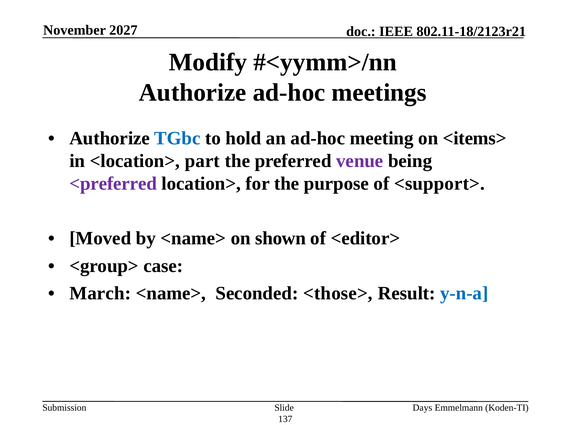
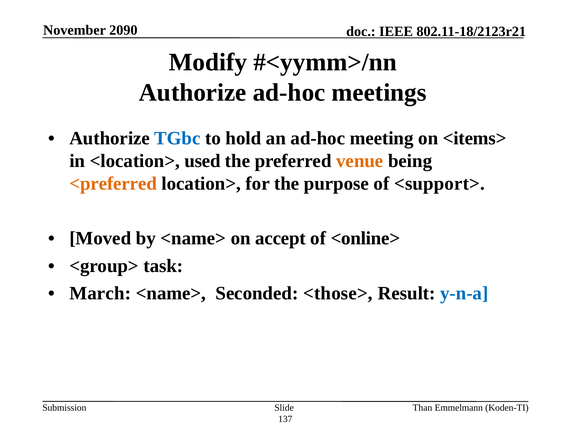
2027: 2027 -> 2090
part: part -> used
venue colour: purple -> orange
<preferred colour: purple -> orange
shown: shown -> accept
<editor>: <editor> -> <online>
case: case -> task
Days: Days -> Than
